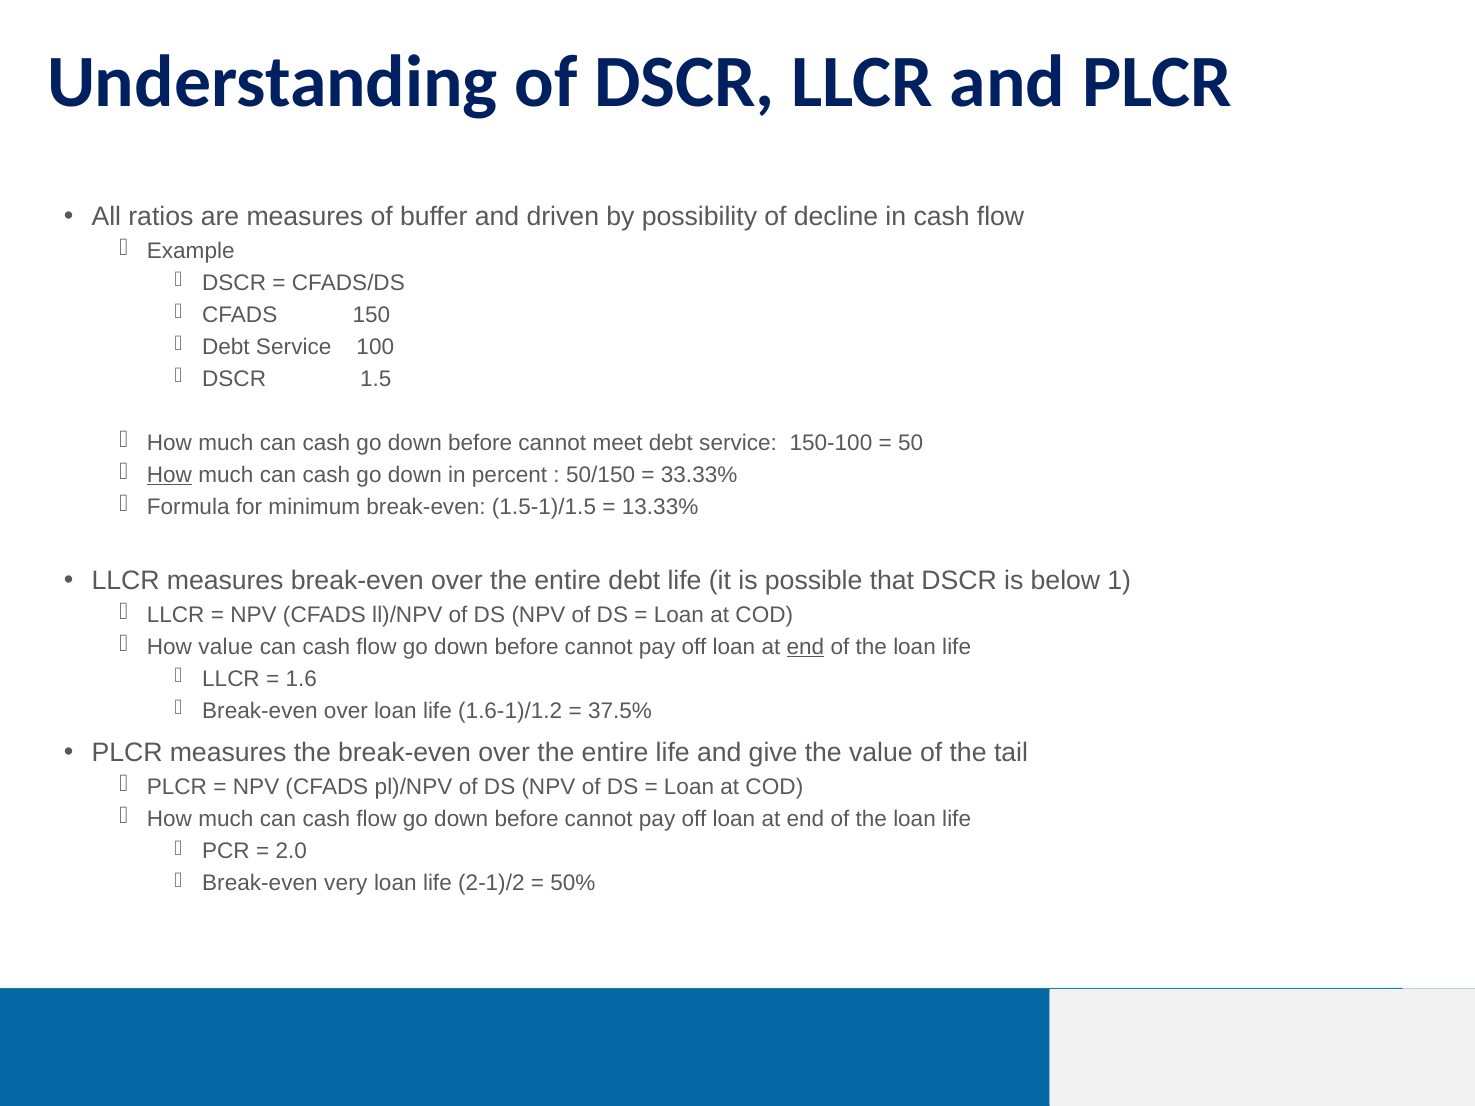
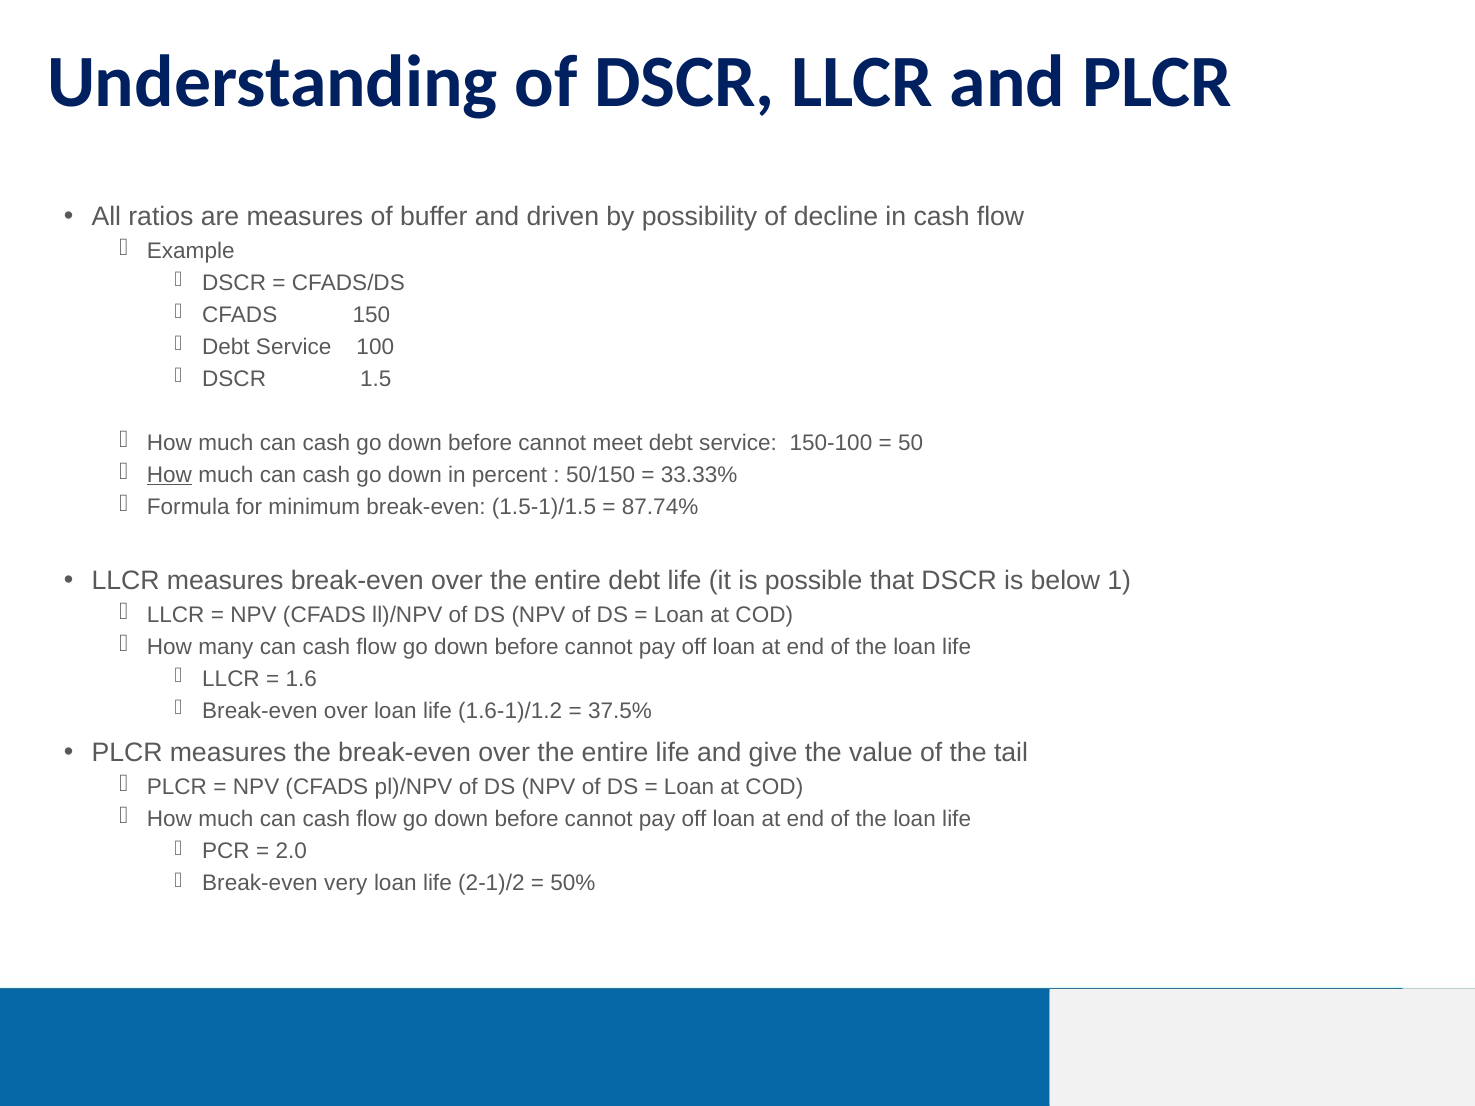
13.33%: 13.33% -> 87.74%
How value: value -> many
end at (805, 647) underline: present -> none
